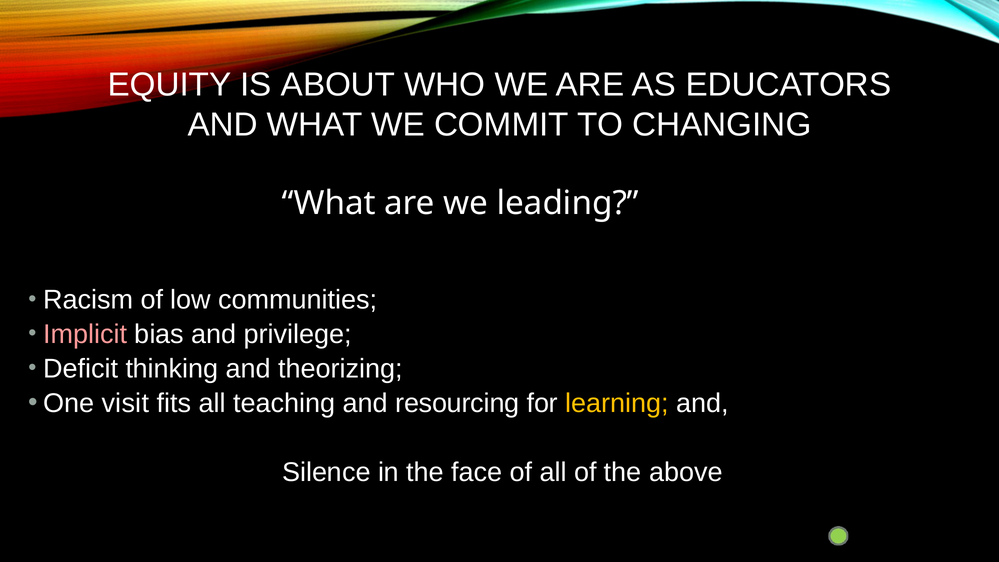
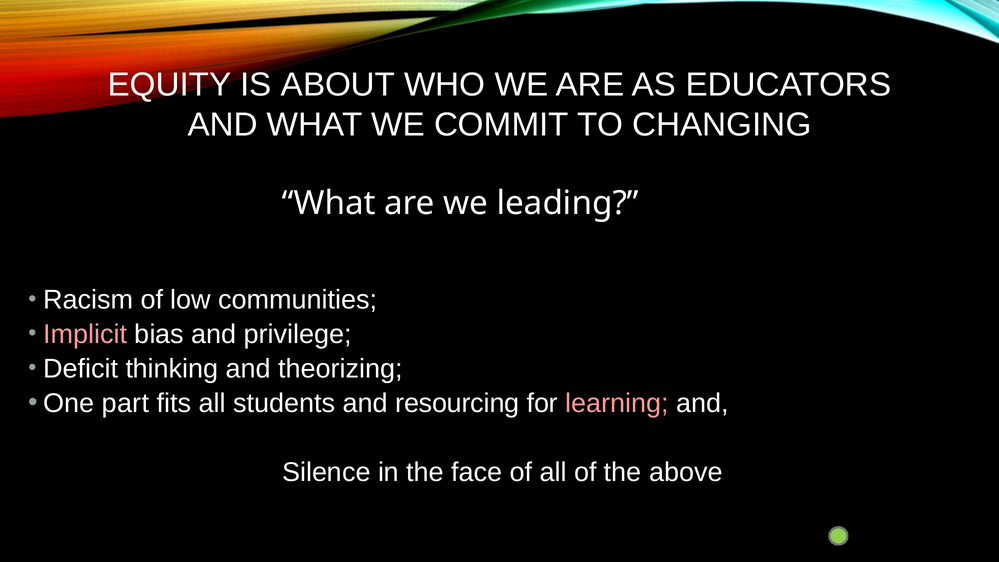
visit: visit -> part
teaching: teaching -> students
learning colour: yellow -> pink
